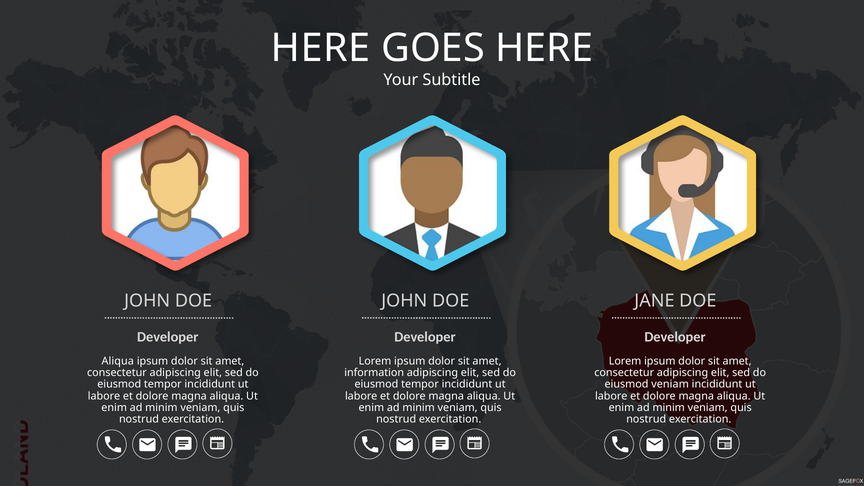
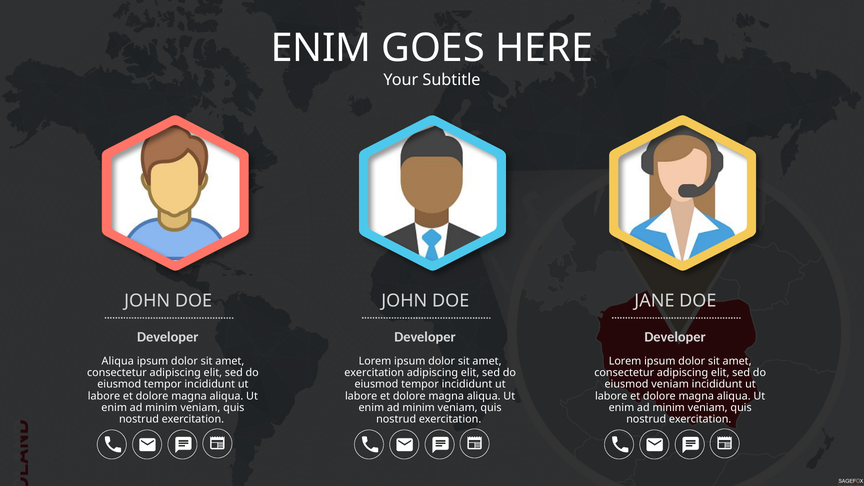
HERE at (321, 48): HERE -> ENIM
information at (374, 373): information -> exercitation
